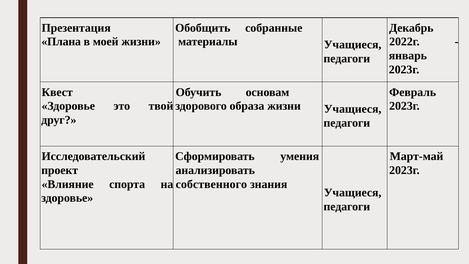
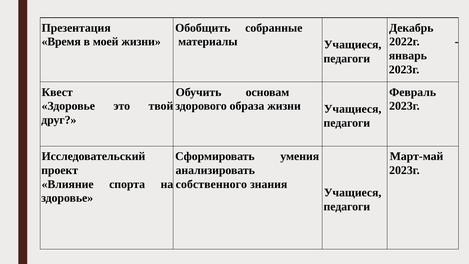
Плана: Плана -> Время
